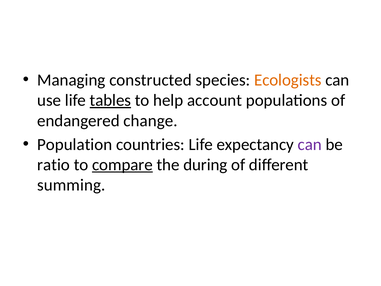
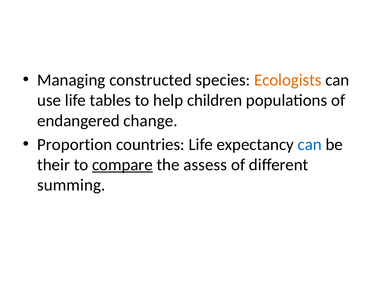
tables underline: present -> none
account: account -> children
Population: Population -> Proportion
can at (310, 144) colour: purple -> blue
ratio: ratio -> their
during: during -> assess
